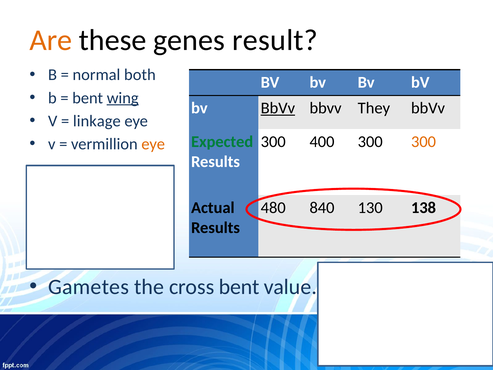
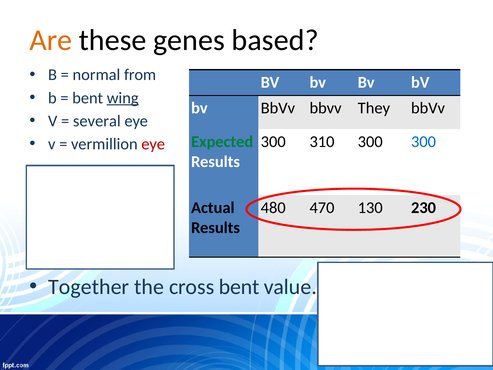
result: result -> based
both: both -> from
BbVv at (278, 108) underline: present -> none
linkage: linkage -> several
400: 400 -> 310
300 at (424, 141) colour: orange -> blue
eye at (153, 144) colour: orange -> red
840: 840 -> 470
138: 138 -> 230
Gametes: Gametes -> Together
